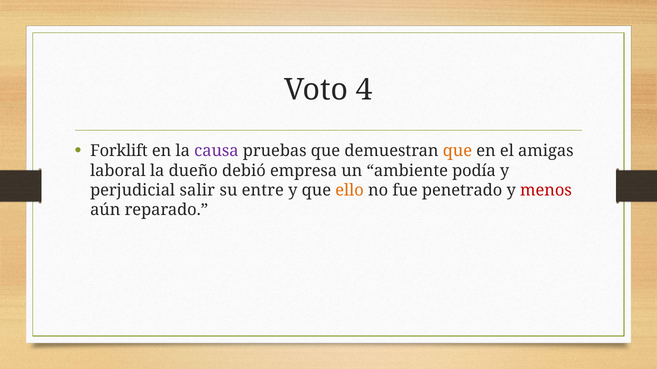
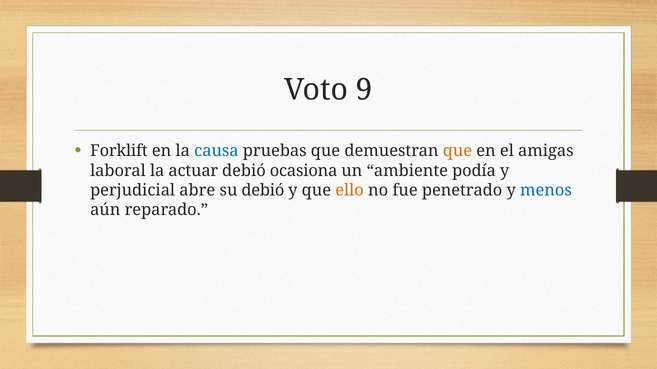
4: 4 -> 9
causa colour: purple -> blue
dueño: dueño -> actuar
empresa: empresa -> ocasiona
salir: salir -> abre
su entre: entre -> debió
menos colour: red -> blue
